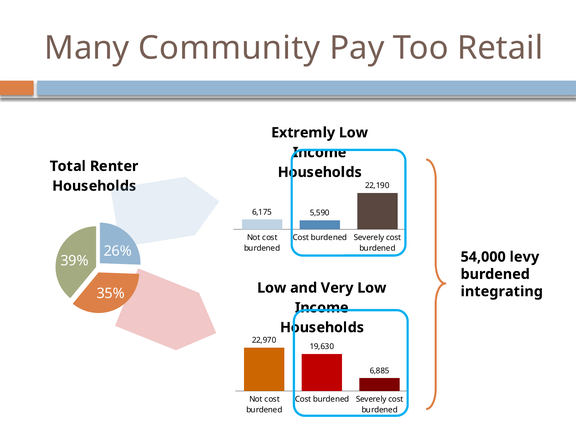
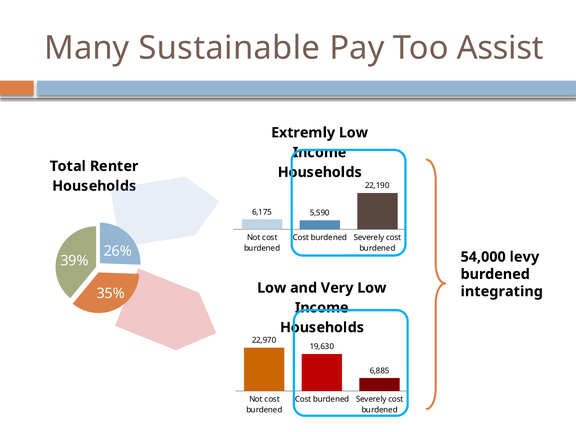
Community: Community -> Sustainable
Retail: Retail -> Assist
